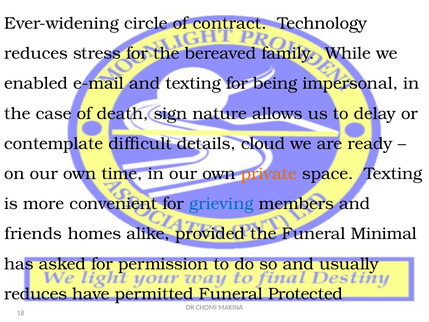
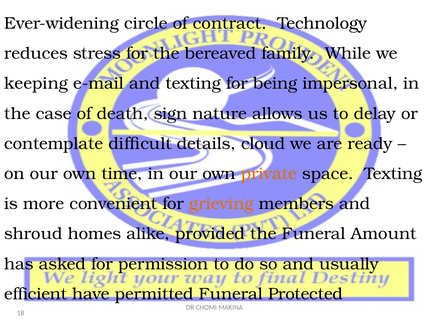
enabled: enabled -> keeping
grieving colour: blue -> orange
friends: friends -> shroud
Minimal: Minimal -> Amount
reduces at (36, 294): reduces -> efficient
